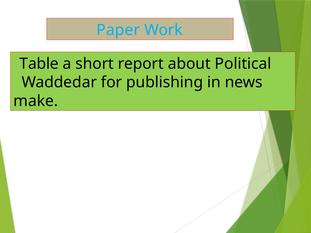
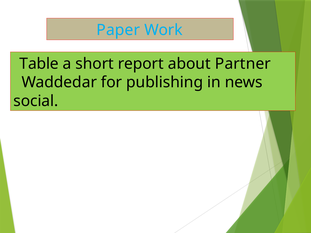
Political: Political -> Partner
make: make -> social
